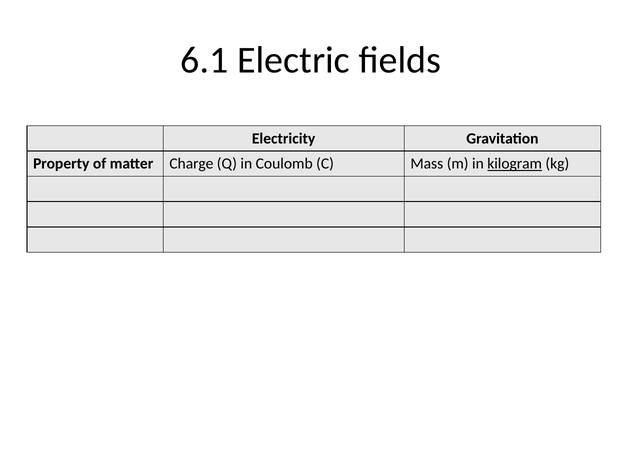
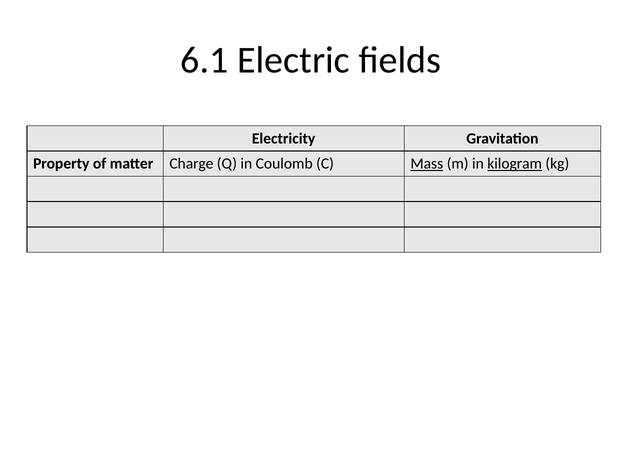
Mass underline: none -> present
